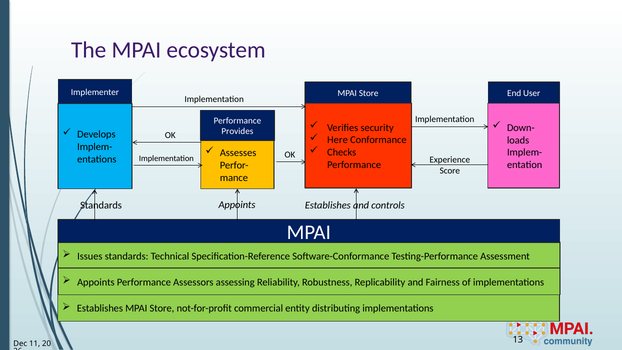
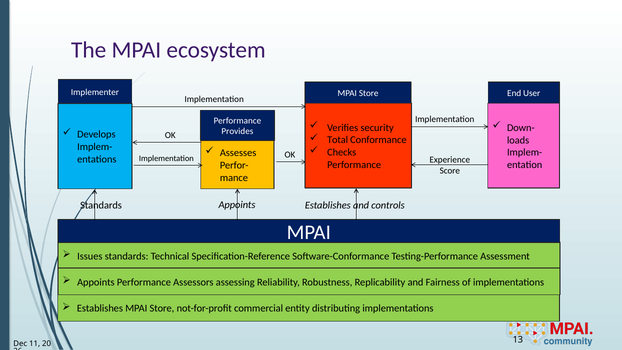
Here: Here -> Total
